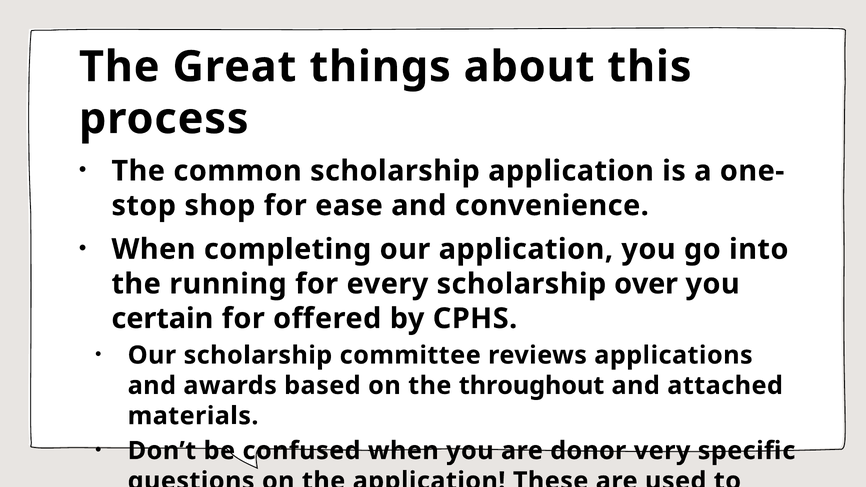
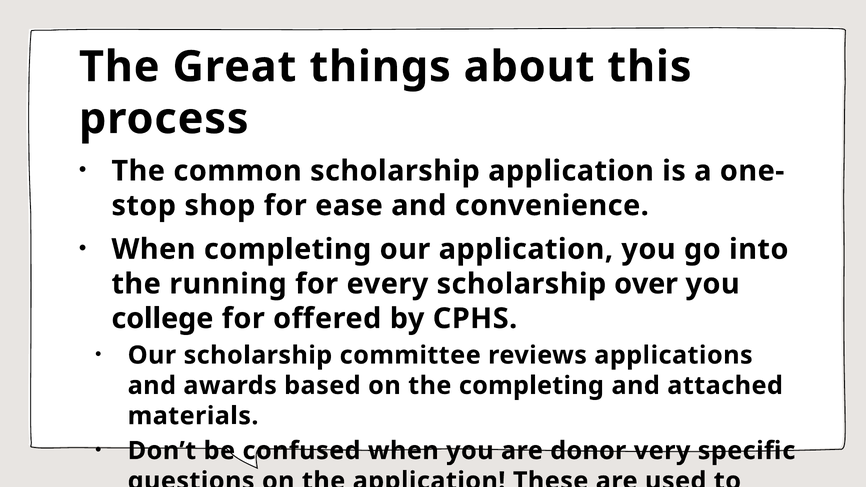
certain at (162, 319): certain -> college
the throughout: throughout -> completing
